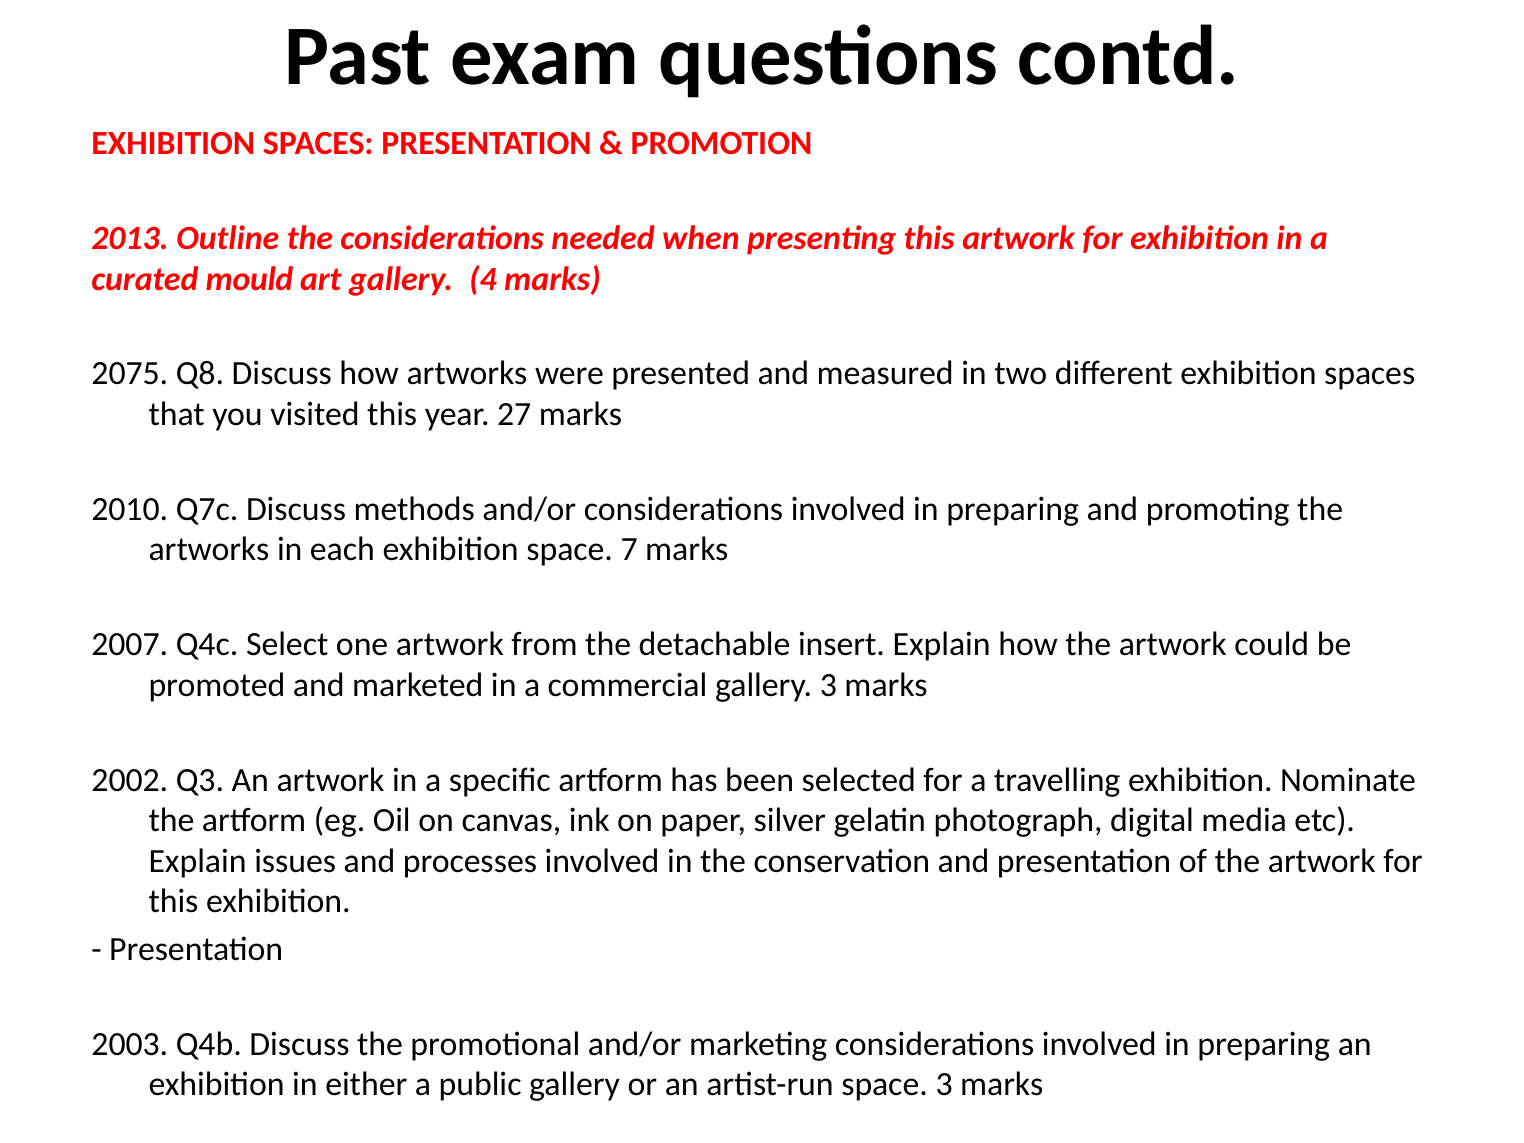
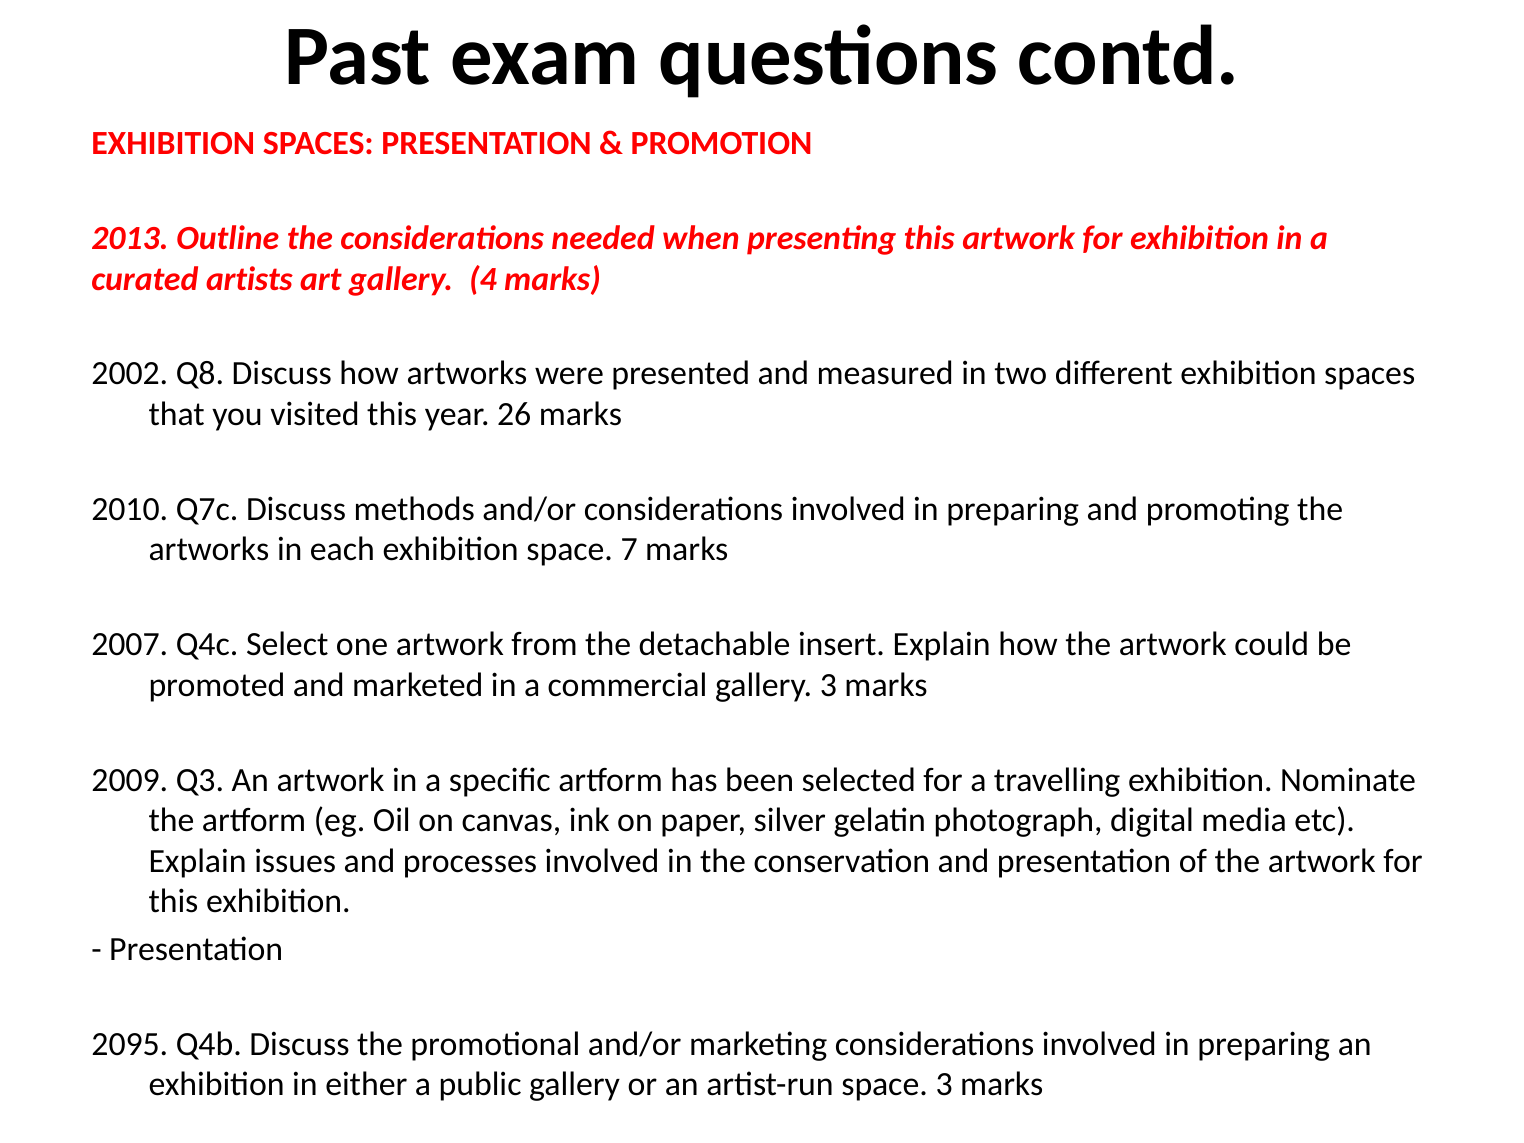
mould: mould -> artists
2075: 2075 -> 2002
27: 27 -> 26
2002: 2002 -> 2009
2003: 2003 -> 2095
